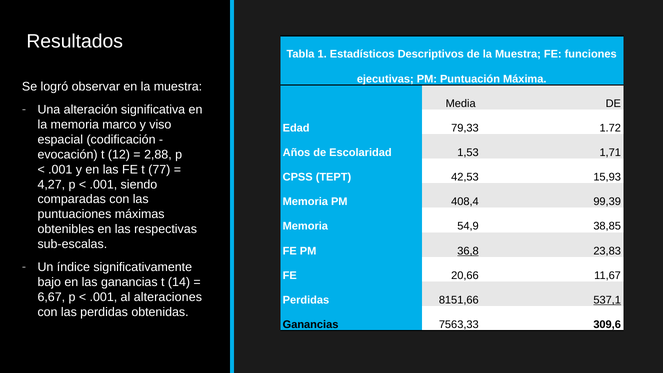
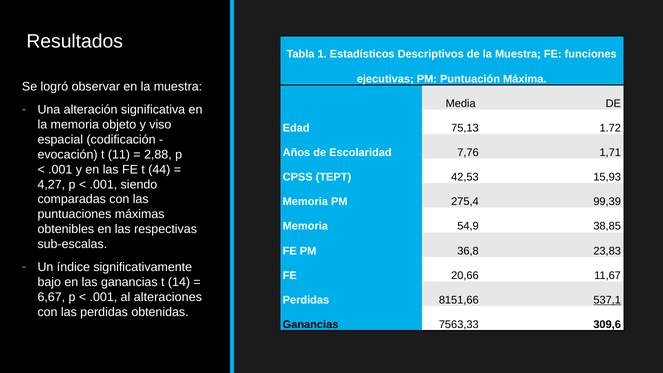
marco: marco -> objeto
79,33: 79,33 -> 75,13
1,53: 1,53 -> 7,76
12: 12 -> 11
77: 77 -> 44
408,4: 408,4 -> 275,4
36,8 underline: present -> none
